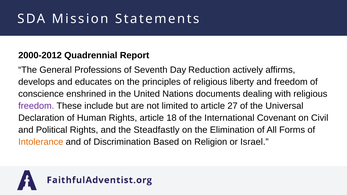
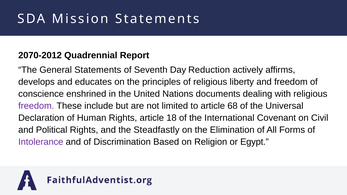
2000-2012: 2000-2012 -> 2070-2012
General Professions: Professions -> Statements
27: 27 -> 68
Intolerance colour: orange -> purple
Israel: Israel -> Egypt
